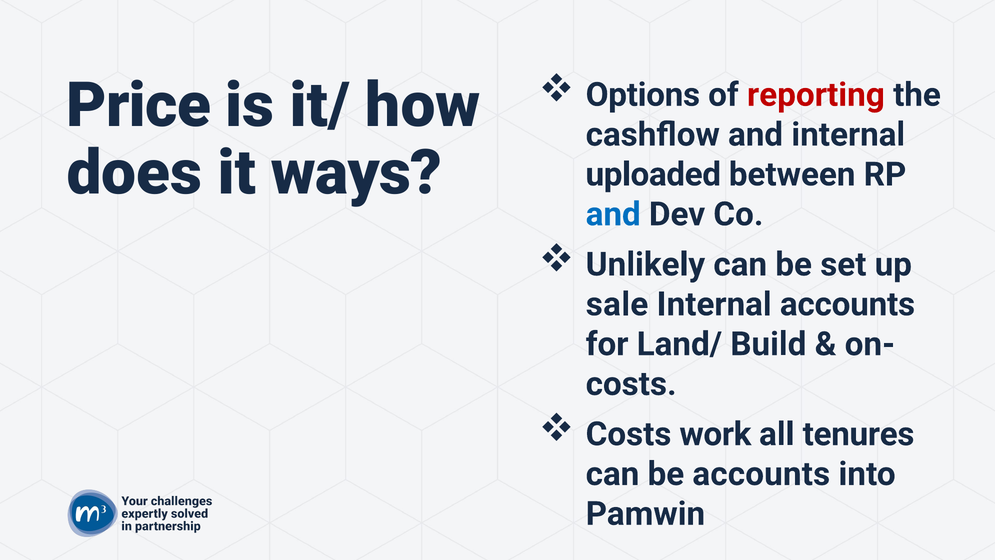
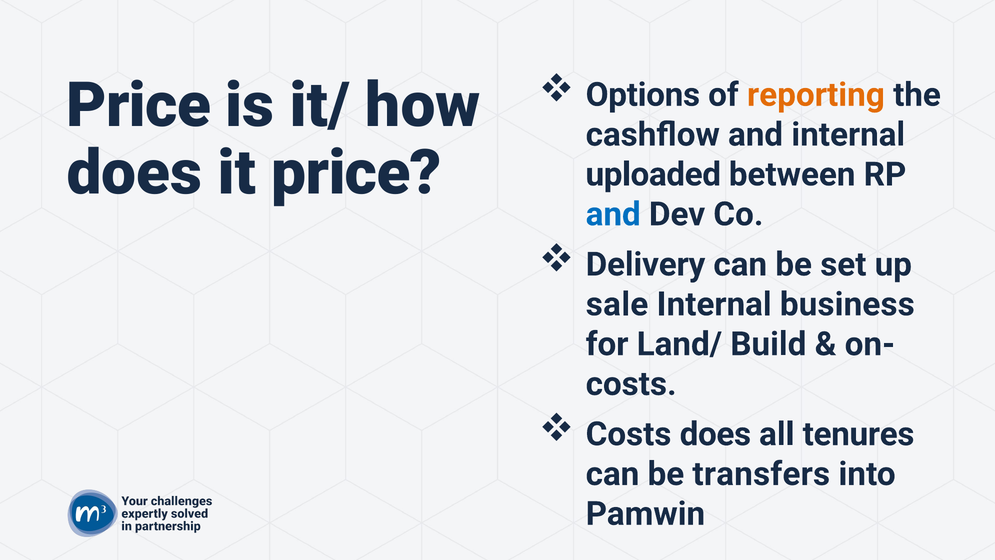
reporting colour: red -> orange
it ways: ways -> price
Unlikely: Unlikely -> Delivery
Internal accounts: accounts -> business
Costs work: work -> does
be accounts: accounts -> transfers
